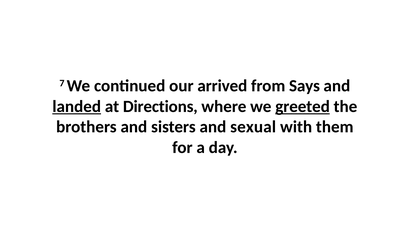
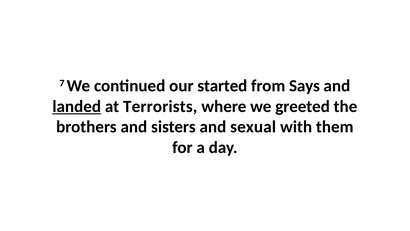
arrived: arrived -> started
Directions: Directions -> Terrorists
greeted underline: present -> none
